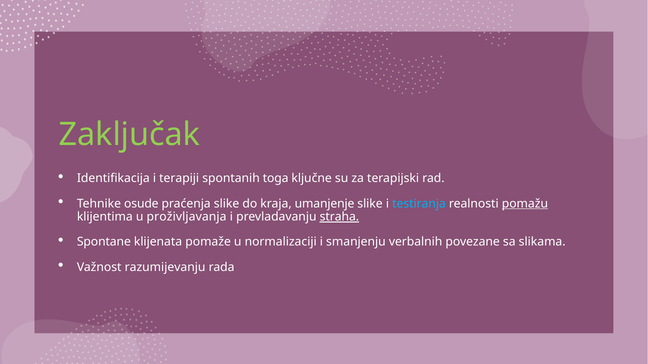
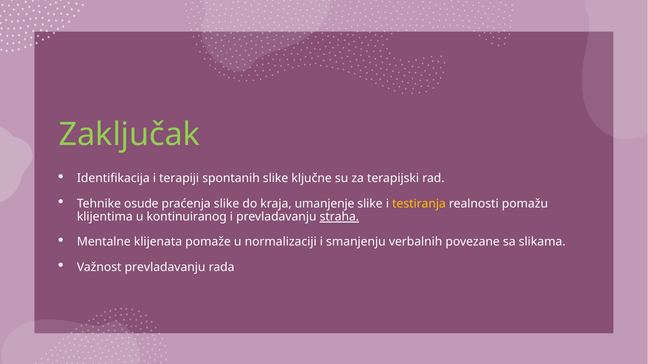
spontanih toga: toga -> slike
testiranja colour: light blue -> yellow
pomažu underline: present -> none
proživljavanja: proživljavanja -> kontinuiranog
Spontane: Spontane -> Mentalne
Važnost razumijevanju: razumijevanju -> prevladavanju
